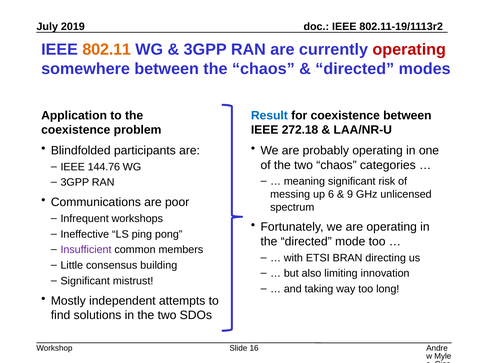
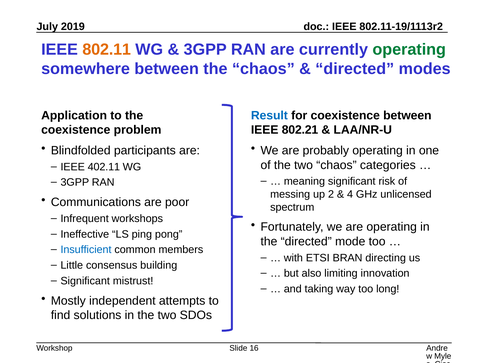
operating at (409, 50) colour: red -> green
272.18: 272.18 -> 802.21
144.76: 144.76 -> 402.11
6: 6 -> 2
9: 9 -> 4
Insufficient colour: purple -> blue
